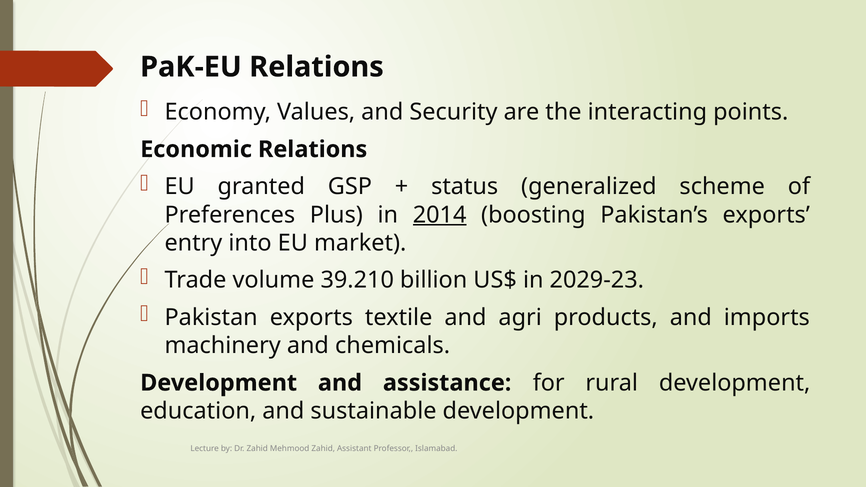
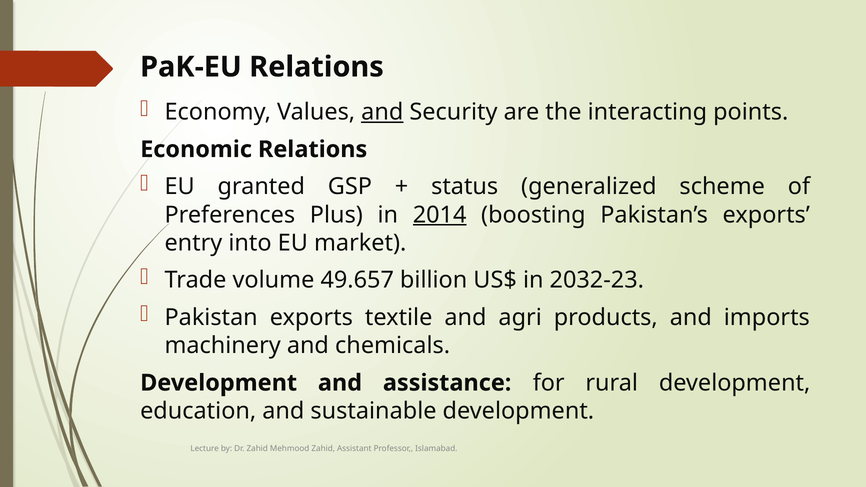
and at (382, 112) underline: none -> present
39.210: 39.210 -> 49.657
2029-23: 2029-23 -> 2032-23
